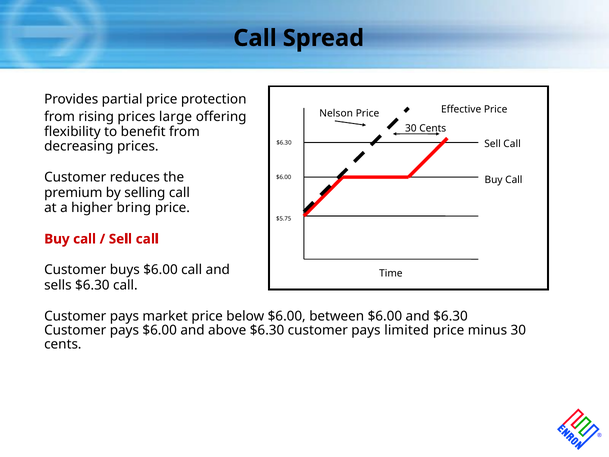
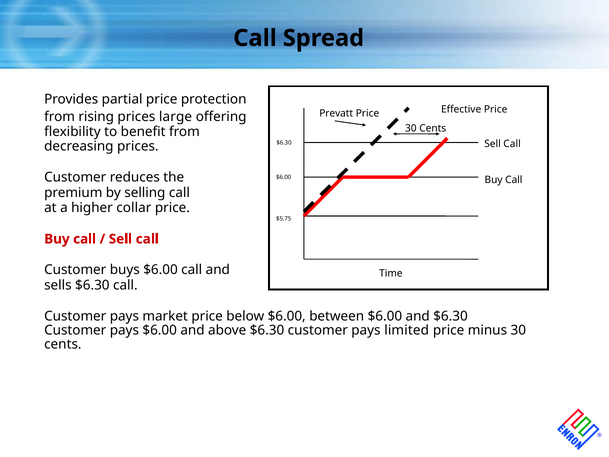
Nelson: Nelson -> Prevatt
bring: bring -> collar
